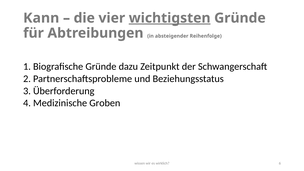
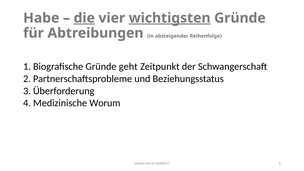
Kann: Kann -> Habe
die underline: none -> present
dazu: dazu -> geht
Groben: Groben -> Worum
